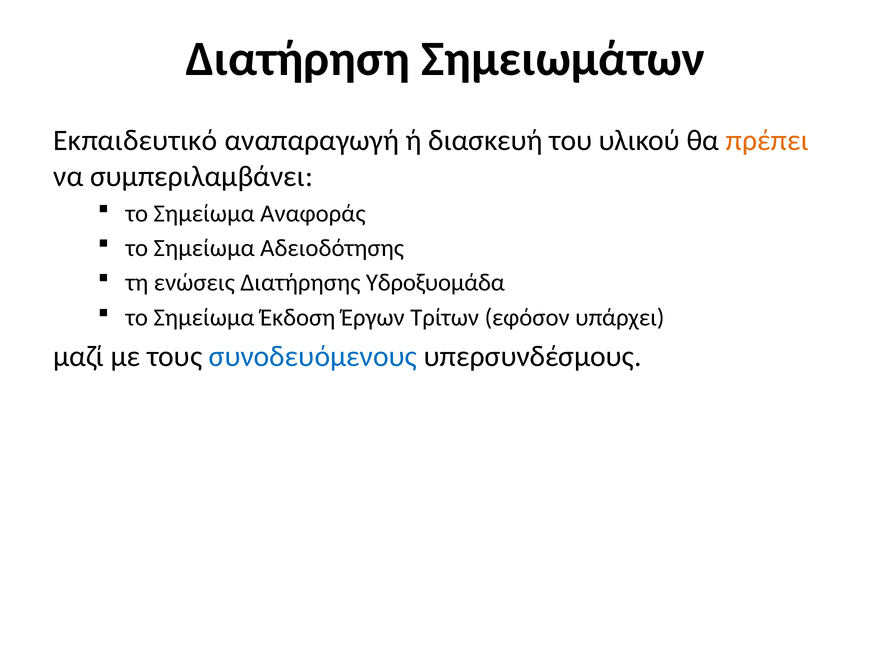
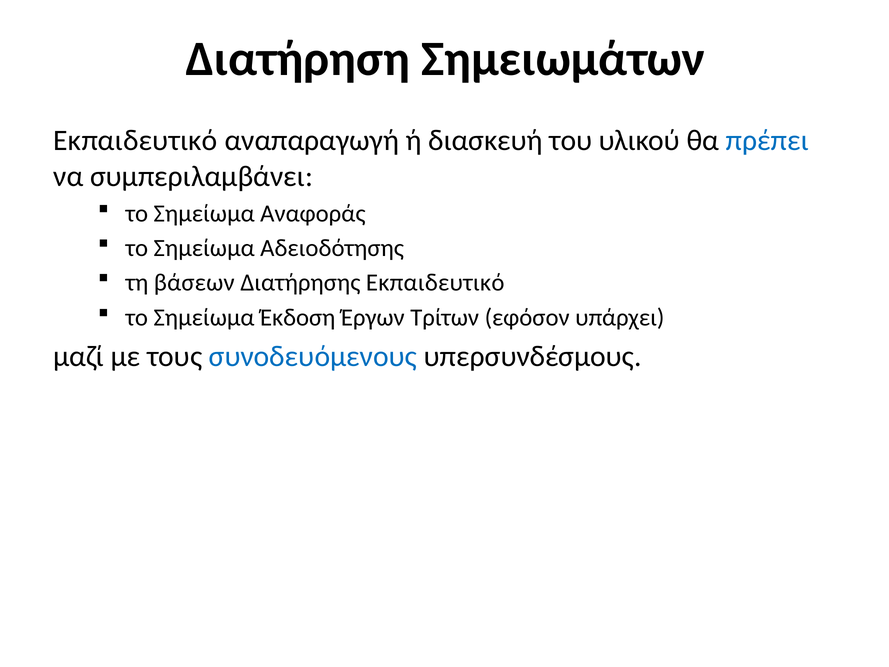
πρέπει colour: orange -> blue
ενώσεις: ενώσεις -> βάσεων
Διατήρησης Υδροξυομάδα: Υδροξυομάδα -> Εκπαιδευτικό
